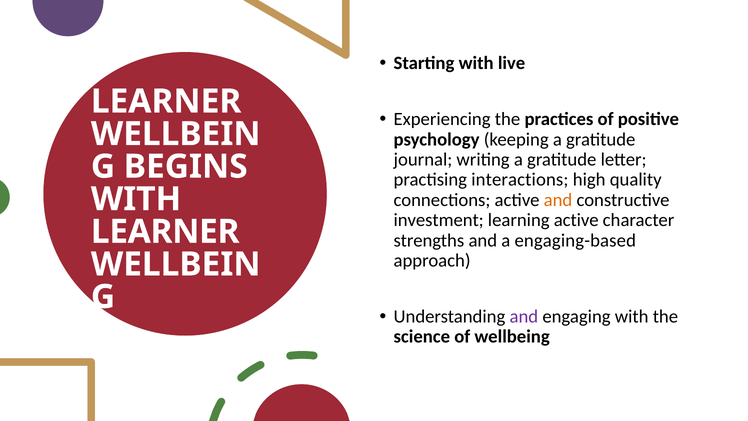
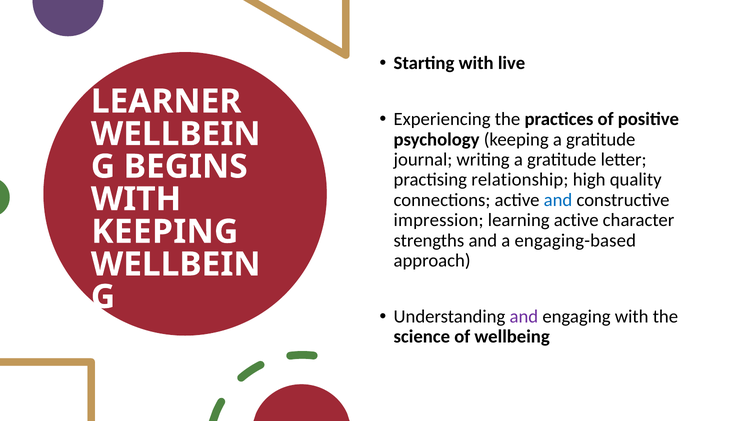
interactions: interactions -> relationship
and at (558, 200) colour: orange -> blue
investment: investment -> impression
LEARNER at (165, 232): LEARNER -> KEEPING
